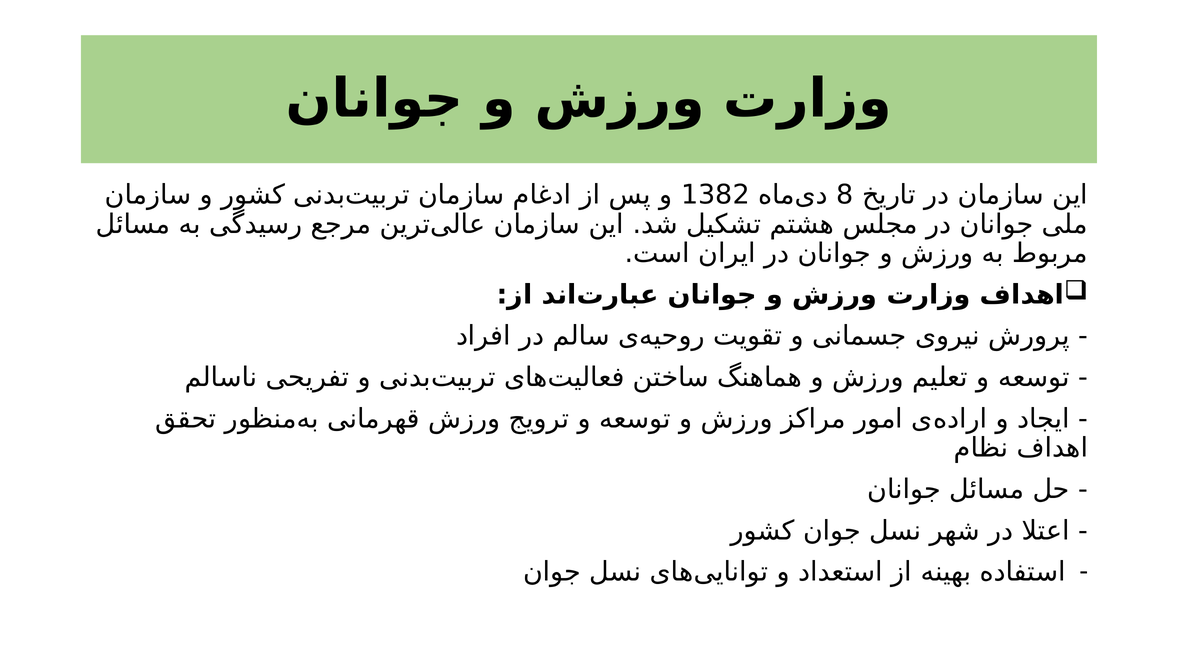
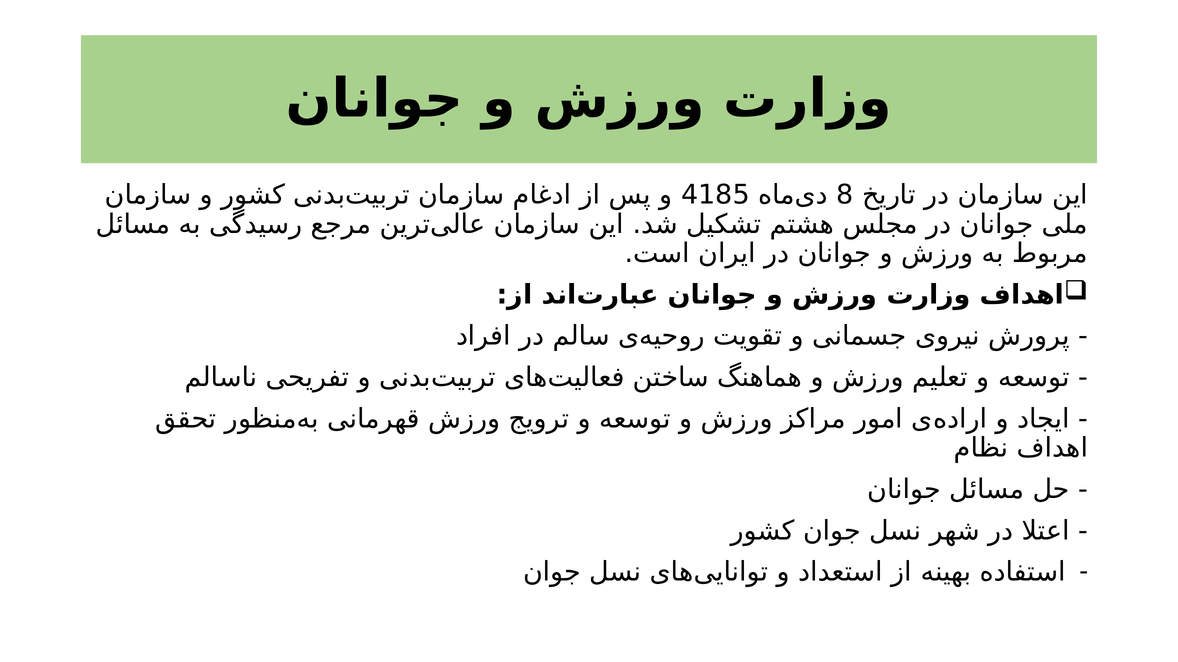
1382: 1382 -> 4185
